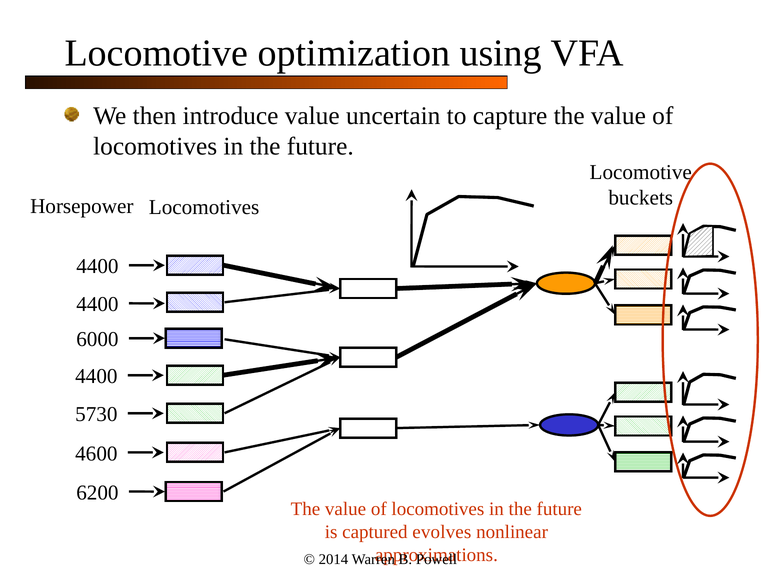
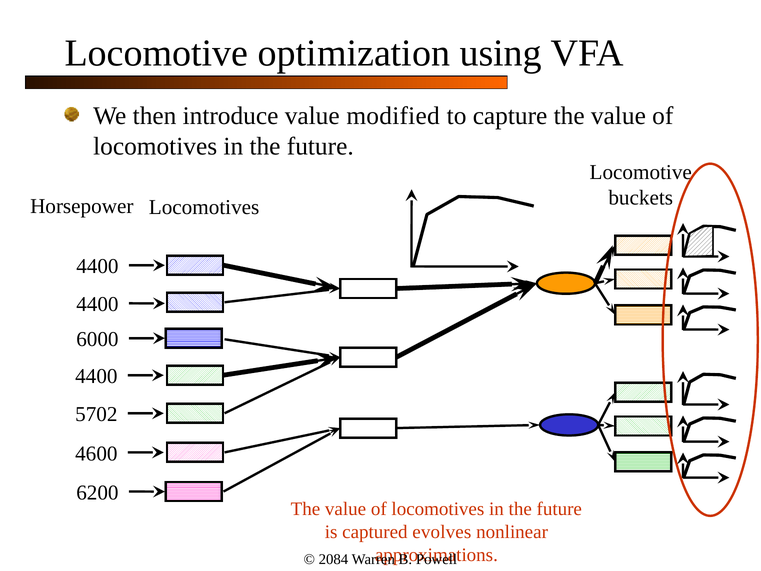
uncertain: uncertain -> modified
5730: 5730 -> 5702
2014: 2014 -> 2084
